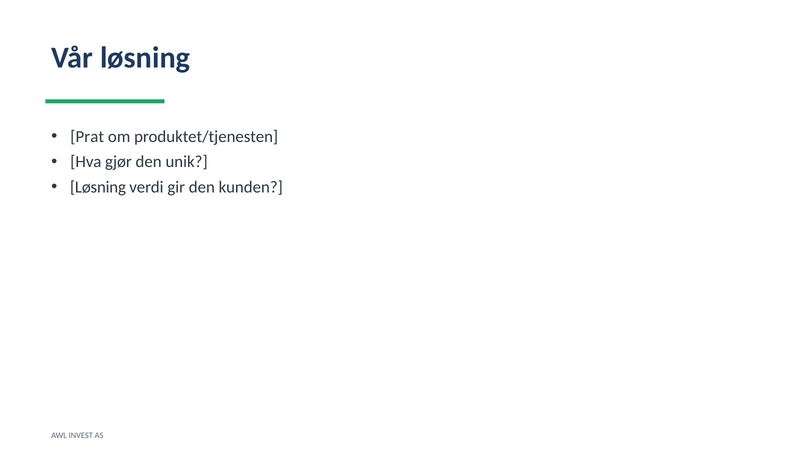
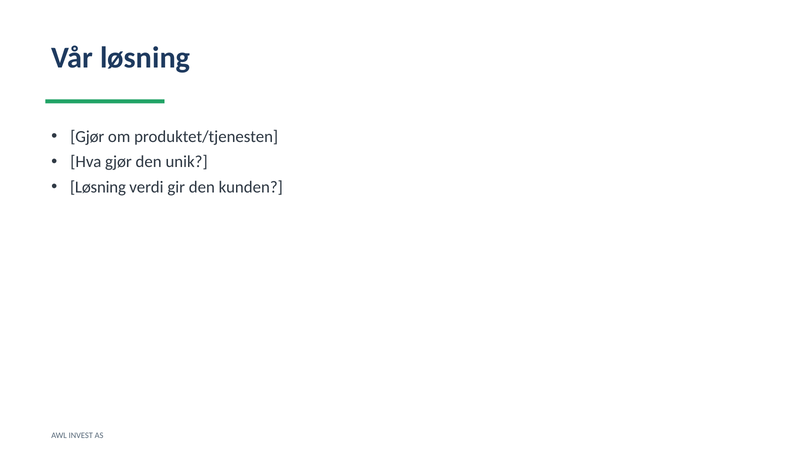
Prat at (87, 137): Prat -> Gjør
